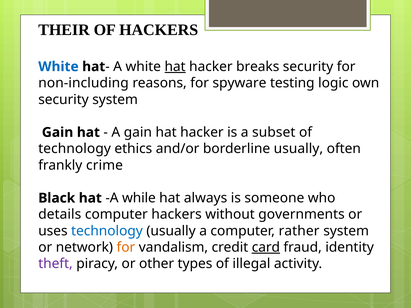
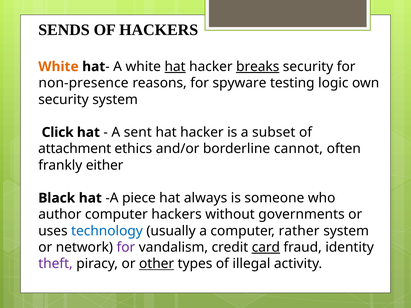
THEIR: THEIR -> SENDS
White at (58, 67) colour: blue -> orange
breaks underline: none -> present
non-including: non-including -> non-presence
Gain at (58, 132): Gain -> Click
A gain: gain -> sent
technology at (75, 149): technology -> attachment
borderline usually: usually -> cannot
crime: crime -> either
while: while -> piece
details: details -> author
for at (126, 248) colour: orange -> purple
other underline: none -> present
